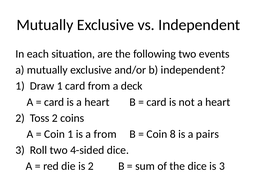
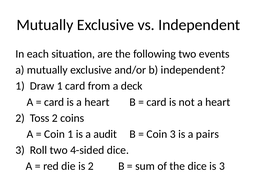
a from: from -> audit
Coin 8: 8 -> 3
